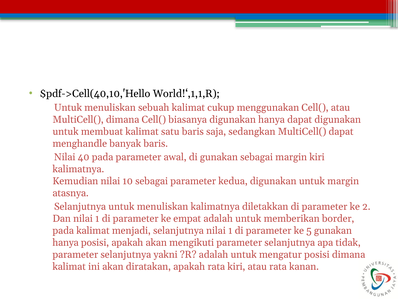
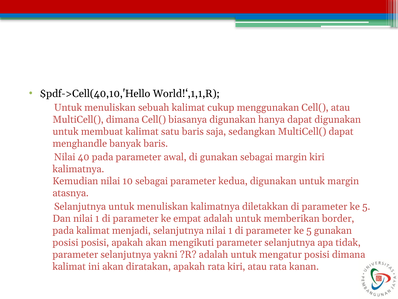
2 at (366, 206): 2 -> 5
hanya at (66, 242): hanya -> posisi
